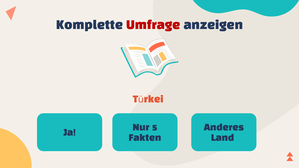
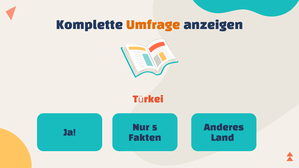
Umfrage colour: red -> orange
